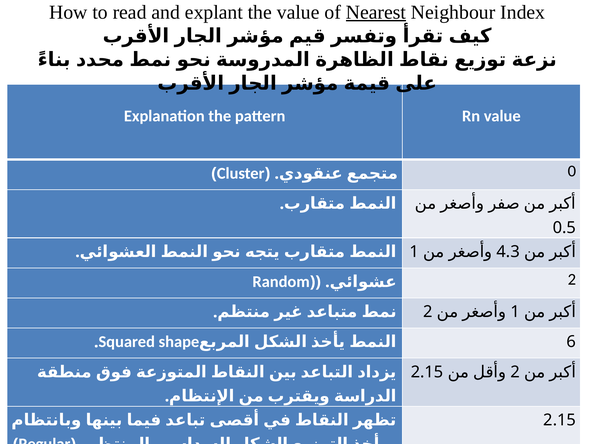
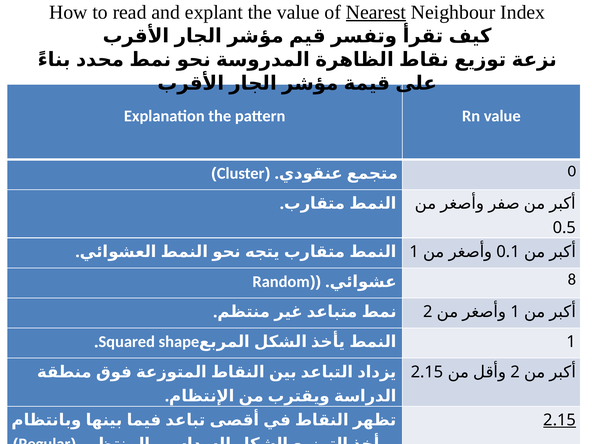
4.3: 4.3 -> 0.1
Random 2: 2 -> 8
6 at (571, 342): 6 -> 1
2.15 at (560, 420) underline: none -> present
